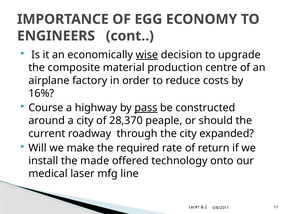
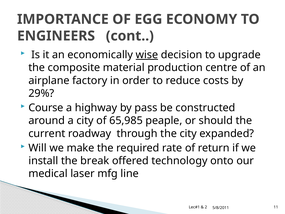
16%: 16% -> 29%
pass underline: present -> none
28,370: 28,370 -> 65,985
made: made -> break
